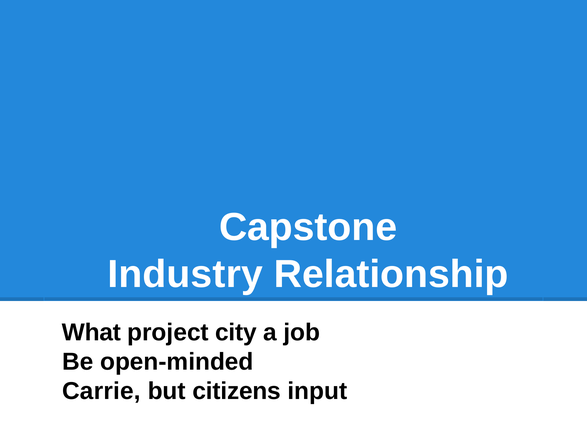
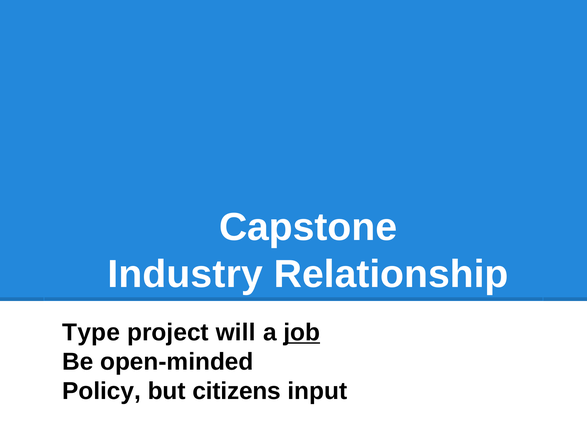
What: What -> Type
city: city -> will
job underline: none -> present
Carrie: Carrie -> Policy
